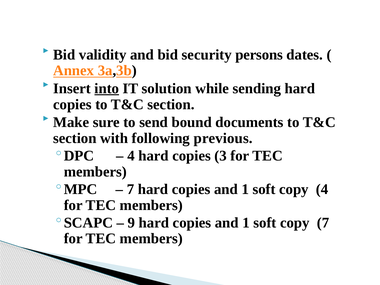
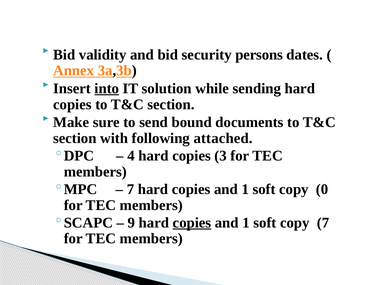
previous: previous -> attached
copy 4: 4 -> 0
copies at (192, 223) underline: none -> present
